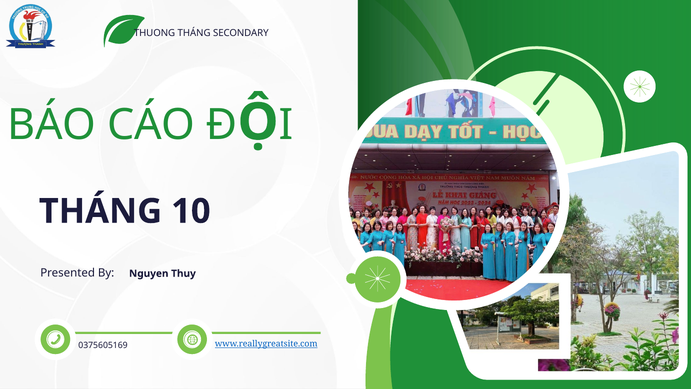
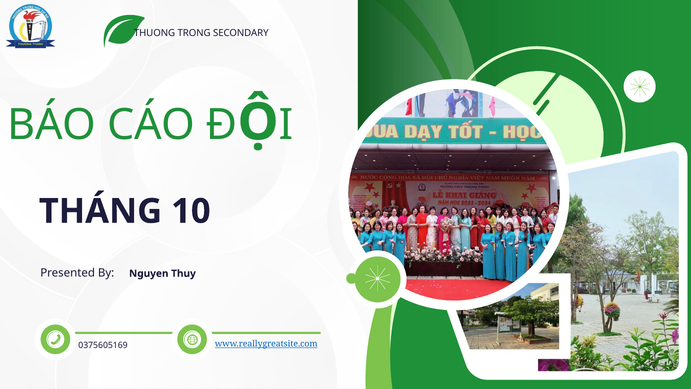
THUONG THÁNG: THÁNG -> TRONG
